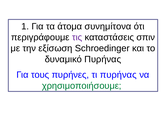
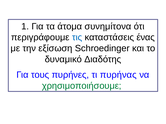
τις colour: purple -> blue
σπιν: σπιν -> ένας
δυναμικό Πυρήνας: Πυρήνας -> Διαδότης
